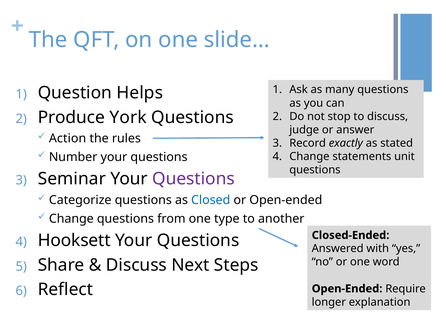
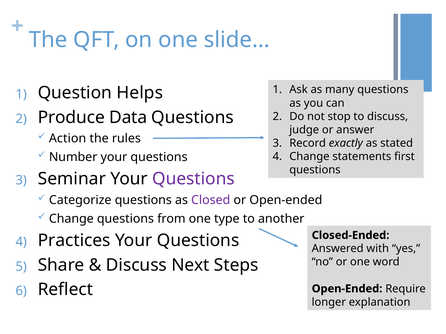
York: York -> Data
unit: unit -> first
Closed colour: blue -> purple
Hooksett: Hooksett -> Practices
